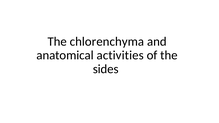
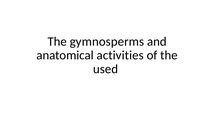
chlorenchyma: chlorenchyma -> gymnosperms
sides: sides -> used
